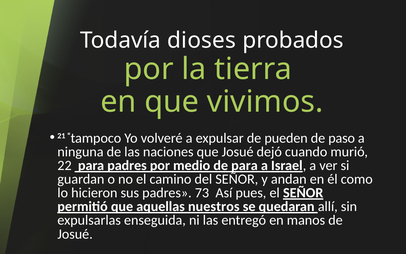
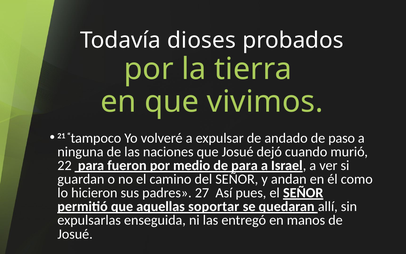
pueden: pueden -> andado
para padres: padres -> fueron
73: 73 -> 27
nuestros: nuestros -> soportar
